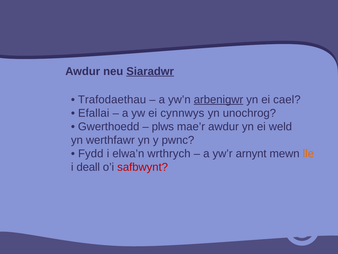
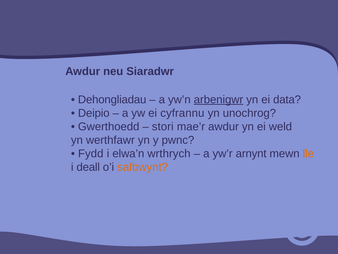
Siaradwr underline: present -> none
Trafodaethau: Trafodaethau -> Dehongliadau
cael: cael -> data
Efallai: Efallai -> Deipio
cynnwys: cynnwys -> cyfrannu
plws: plws -> stori
safbwynt colour: red -> orange
